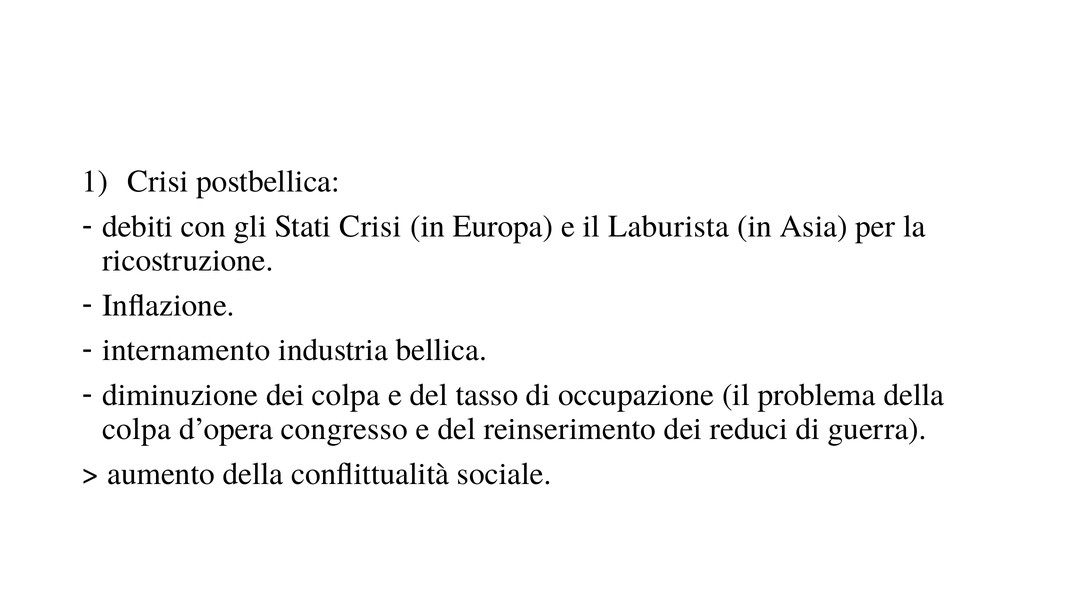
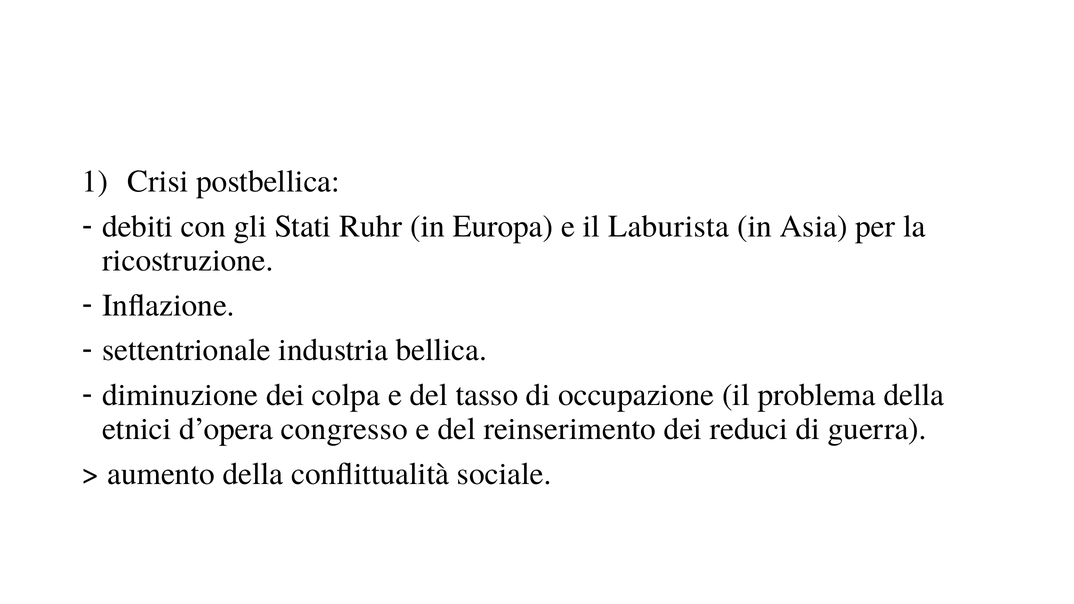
Stati Crisi: Crisi -> Ruhr
internamento: internamento -> settentrionale
colpa at (137, 429): colpa -> etnici
